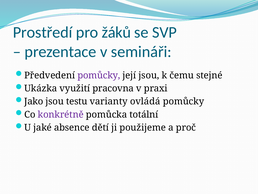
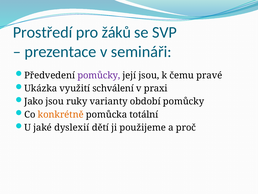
stejné: stejné -> pravé
pracovna: pracovna -> schválení
testu: testu -> ruky
ovládá: ovládá -> období
konkrétně colour: purple -> orange
absence: absence -> dyslexií
